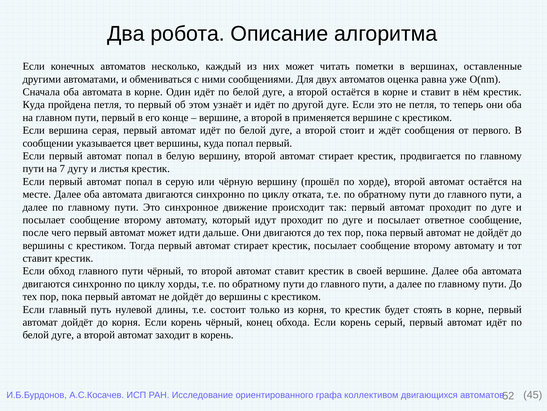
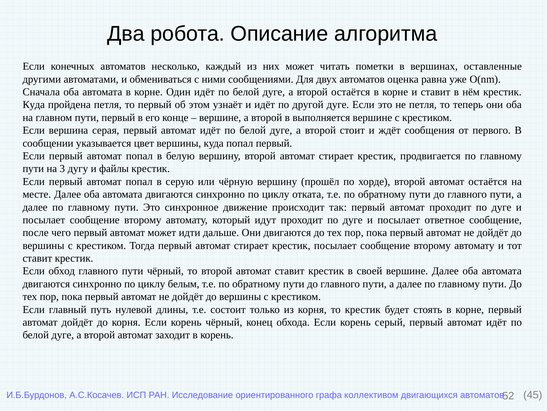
применяется: применяется -> выполняется
7: 7 -> 3
листья: листья -> файлы
хорды: хорды -> белым
